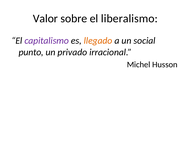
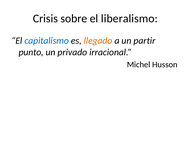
Valor: Valor -> Crisis
capitalismo colour: purple -> blue
social: social -> partir
